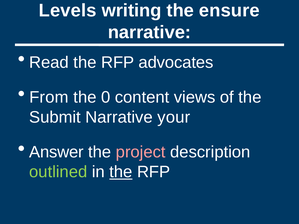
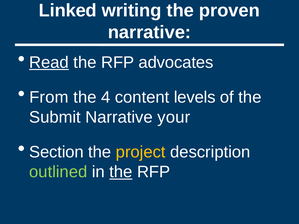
Levels: Levels -> Linked
ensure: ensure -> proven
Read underline: none -> present
0: 0 -> 4
views: views -> levels
Answer: Answer -> Section
project colour: pink -> yellow
